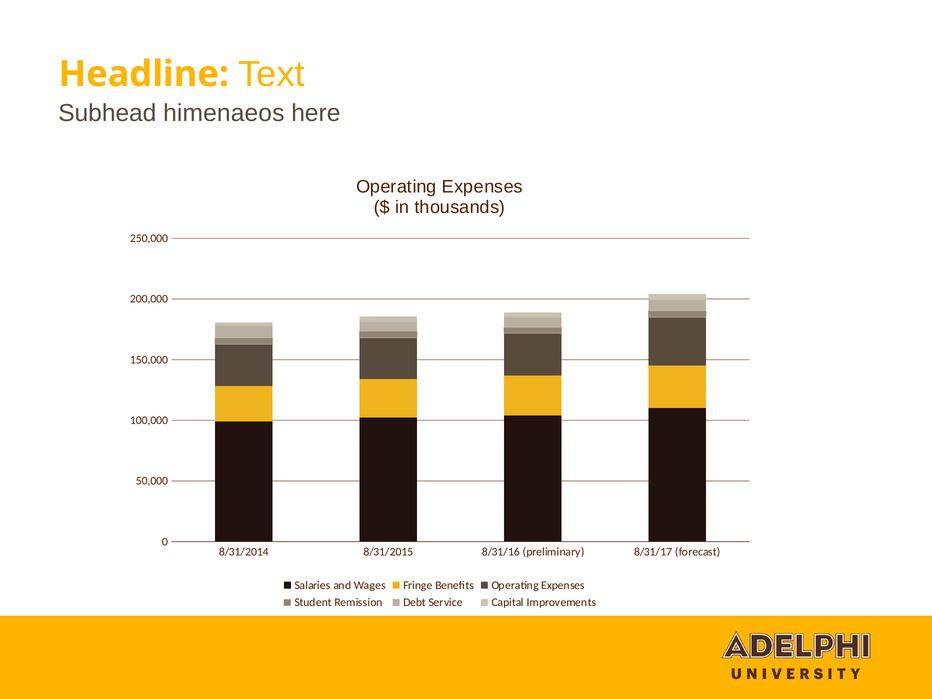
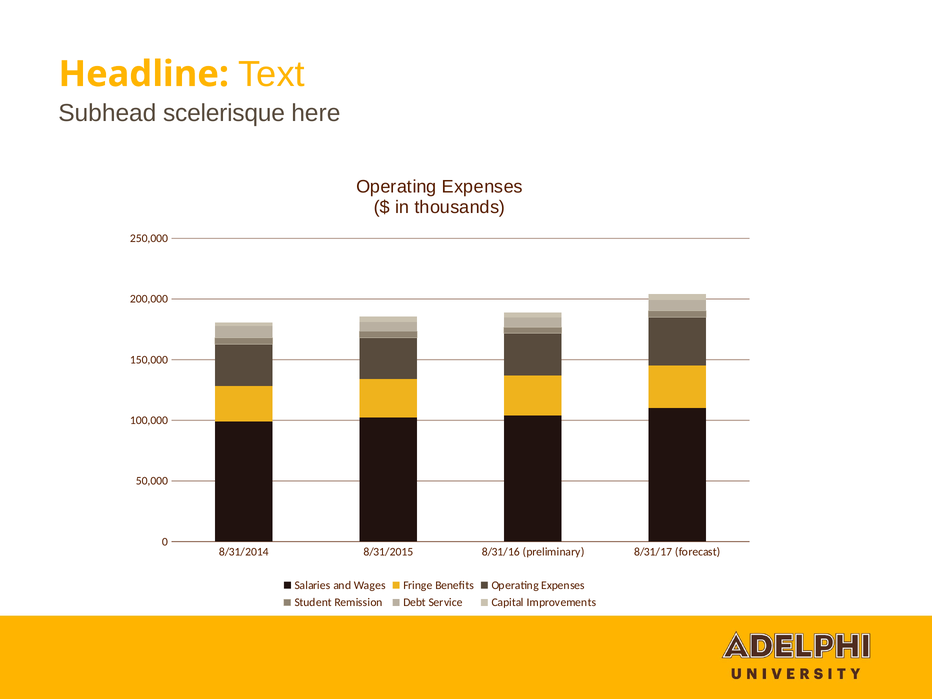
himenaeos: himenaeos -> scelerisque
